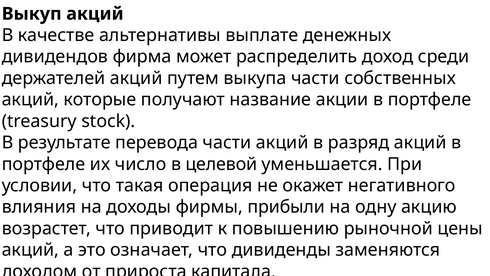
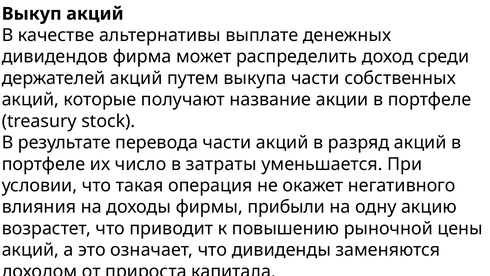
целевой: целевой -> затраты
